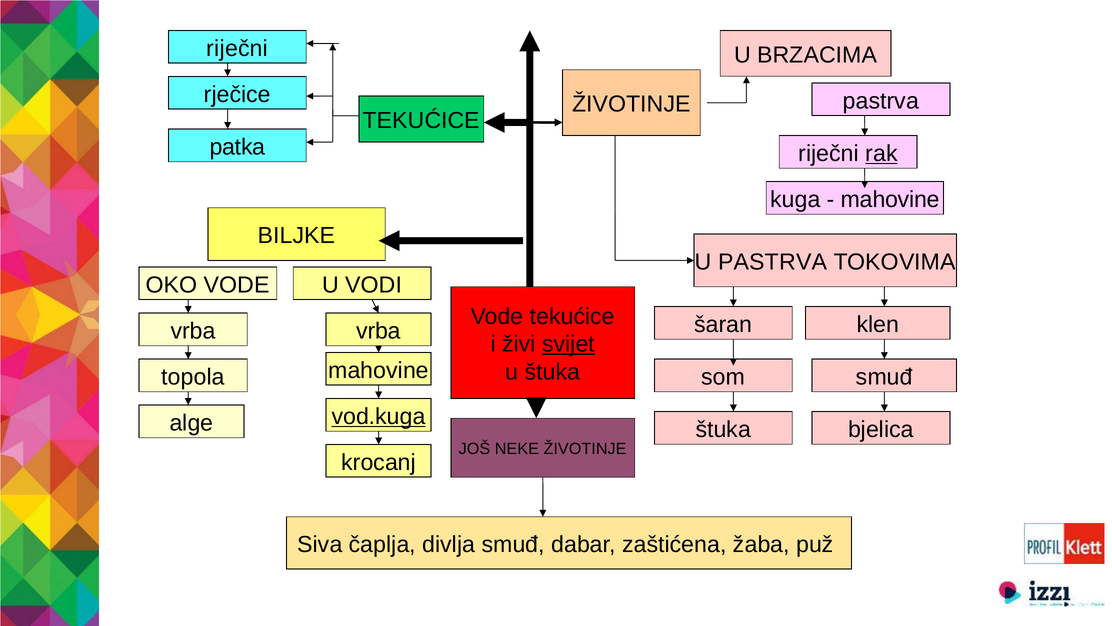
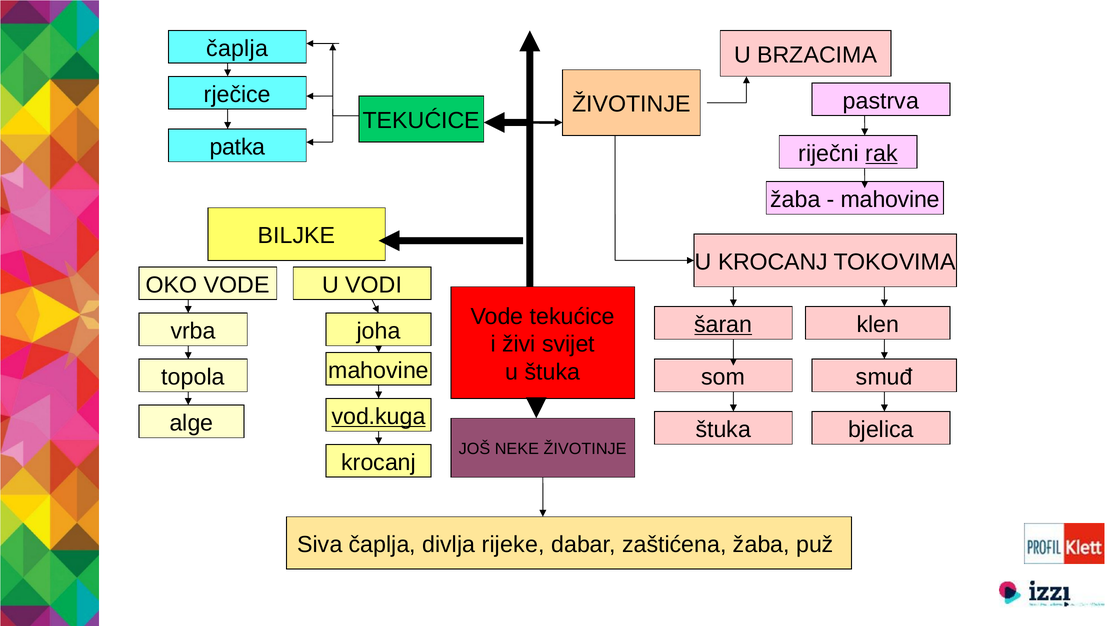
riječni at (237, 48): riječni -> čaplja
kuga at (795, 199): kuga -> žaba
U PASTRVA: PASTRVA -> KROCANJ
šaran underline: none -> present
vrba at (379, 331): vrba -> joha
svijet underline: present -> none
divlja smuđ: smuđ -> rijeke
